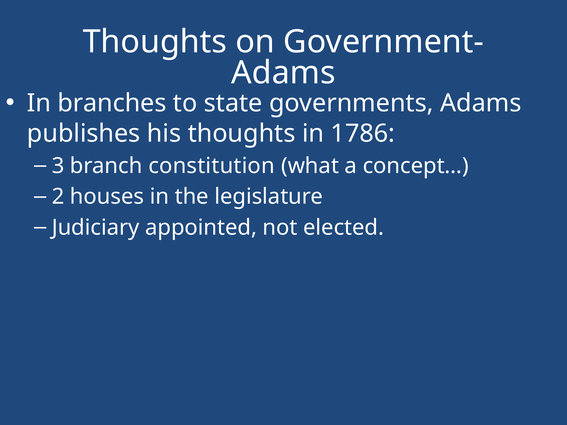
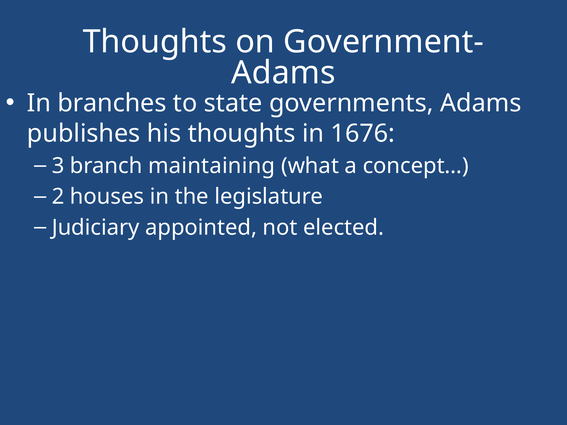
1786: 1786 -> 1676
constitution: constitution -> maintaining
